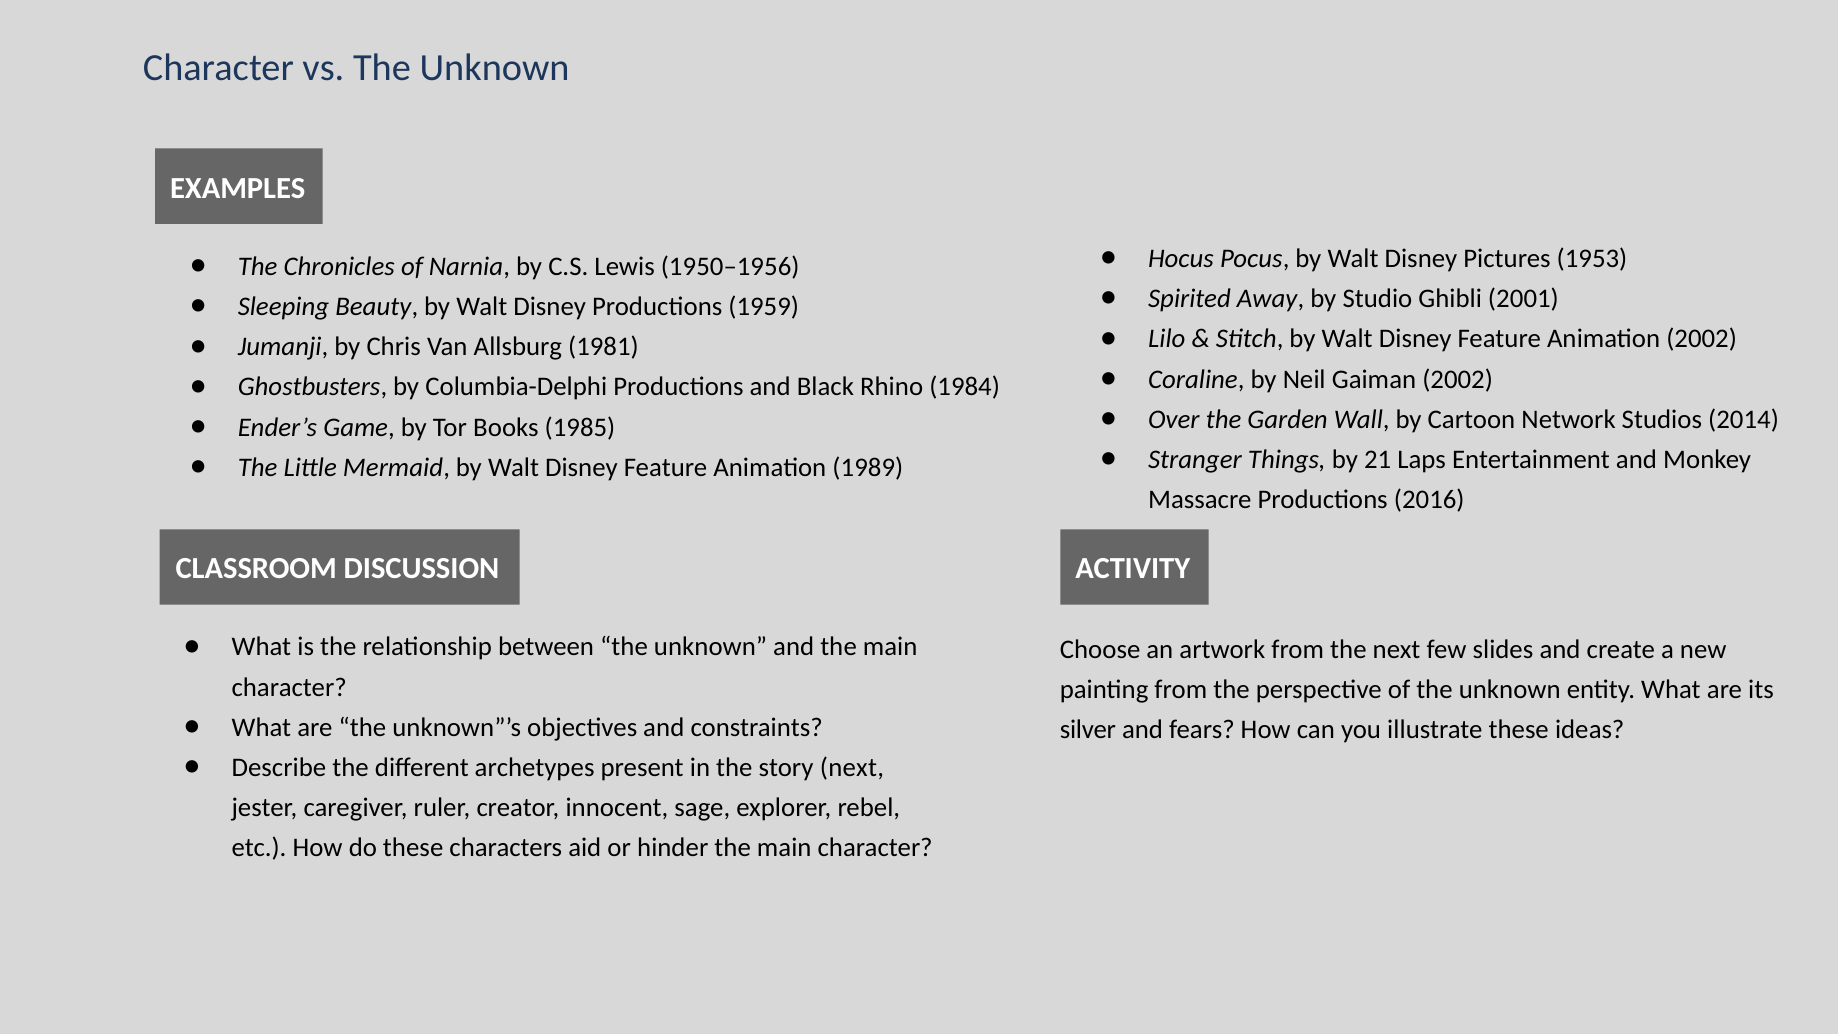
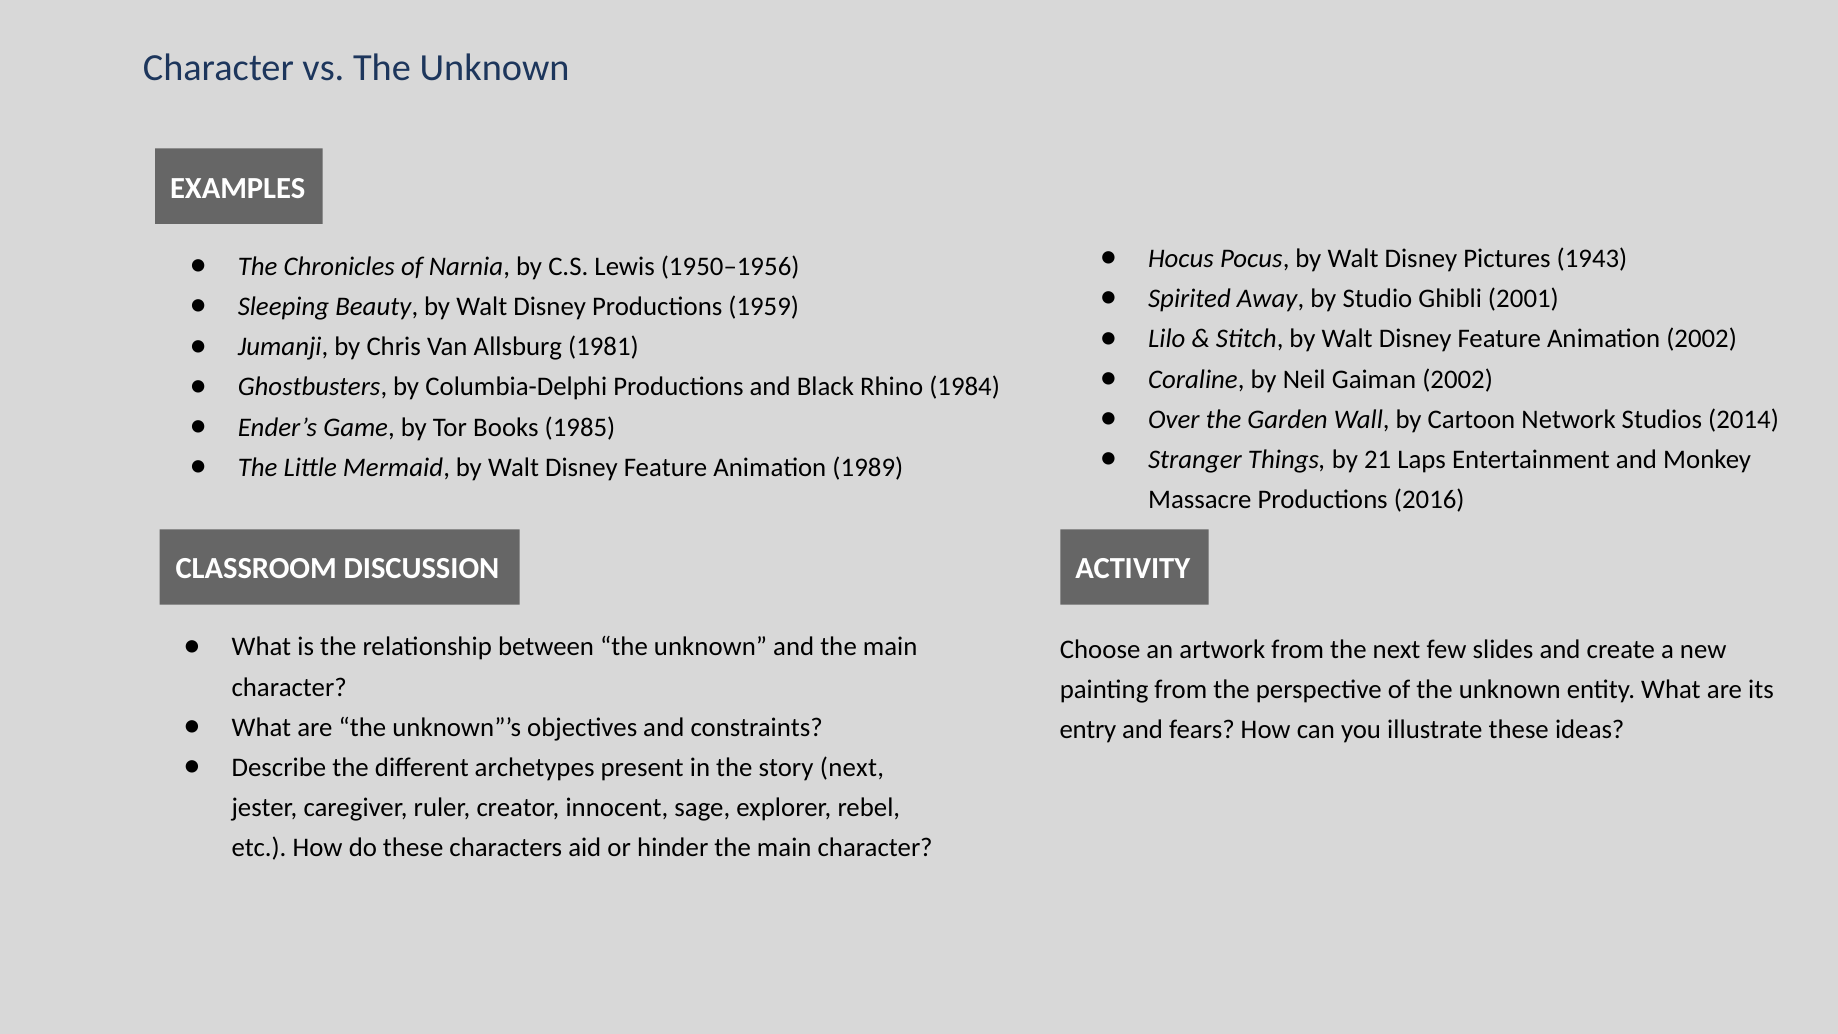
1953: 1953 -> 1943
silver: silver -> entry
